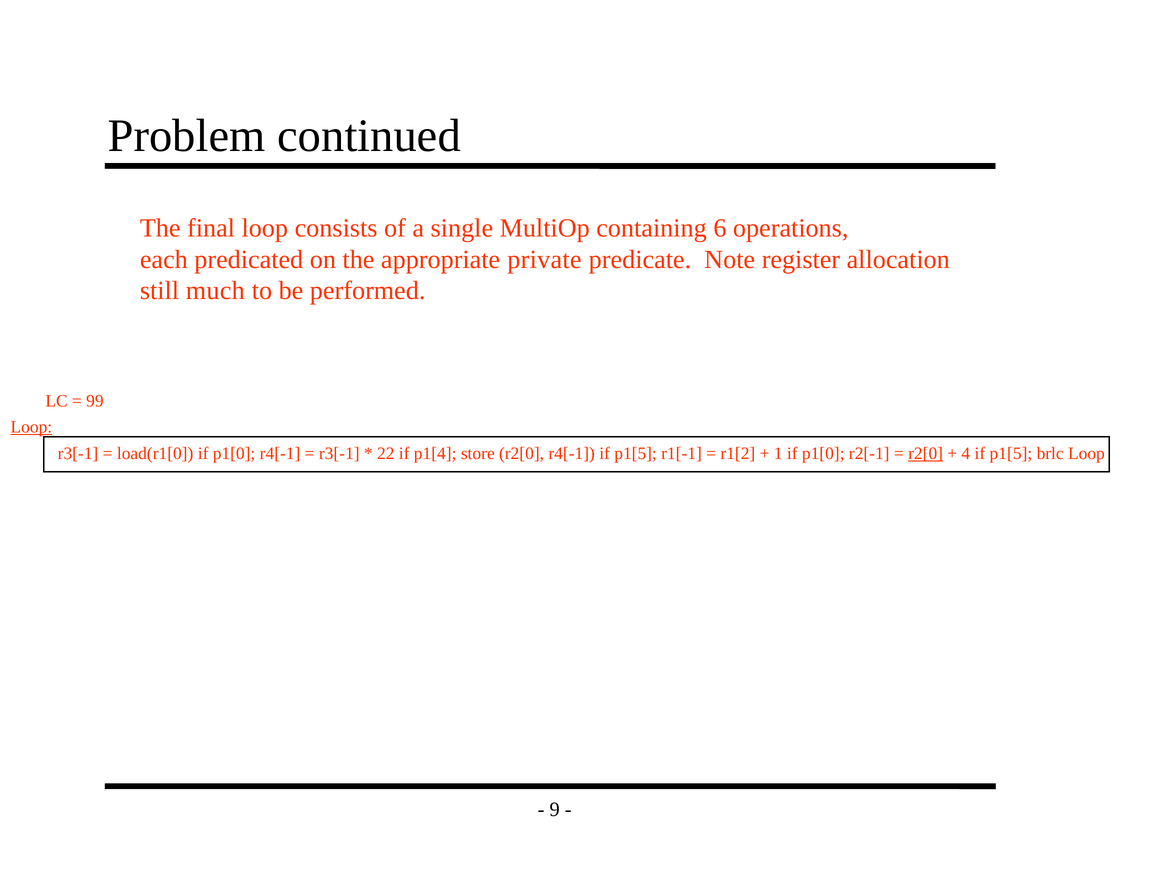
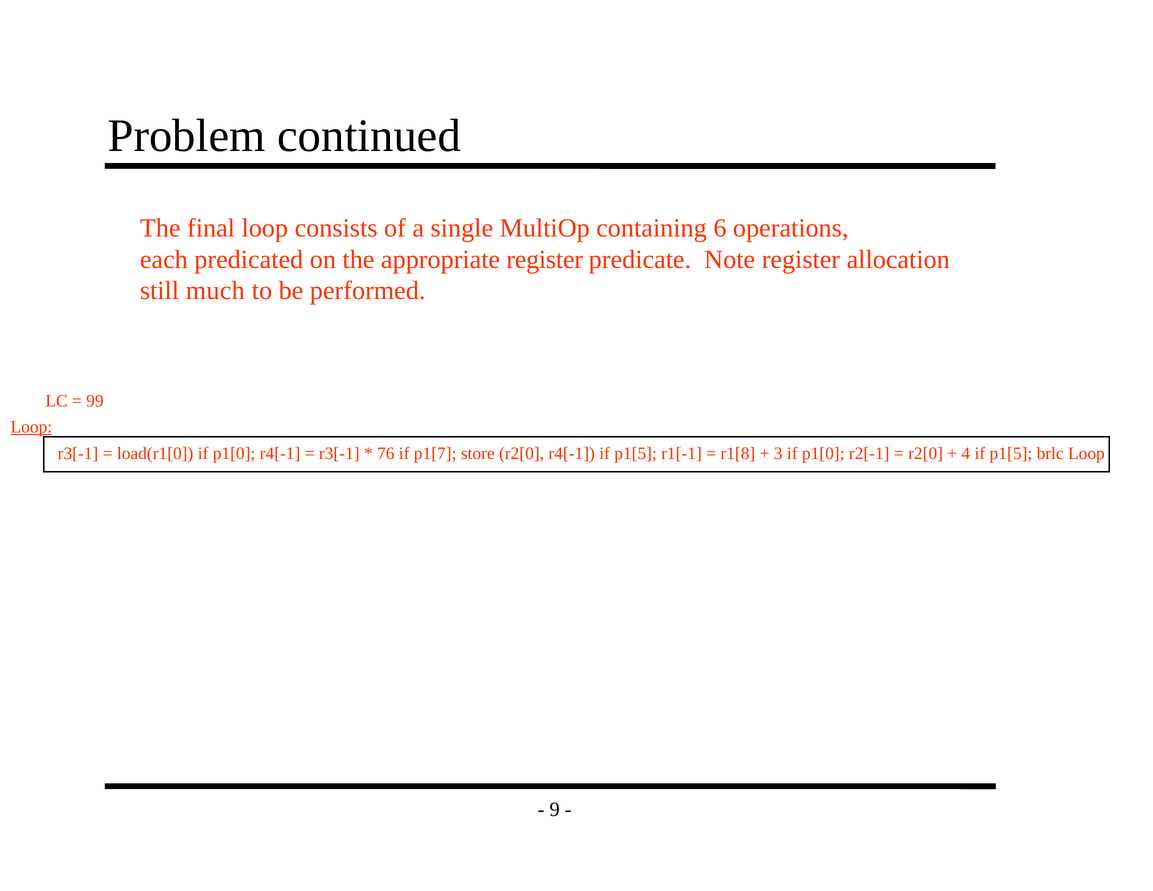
appropriate private: private -> register
22: 22 -> 76
p1[4: p1[4 -> p1[7
r1[2: r1[2 -> r1[8
1: 1 -> 3
r2[0 at (926, 453) underline: present -> none
